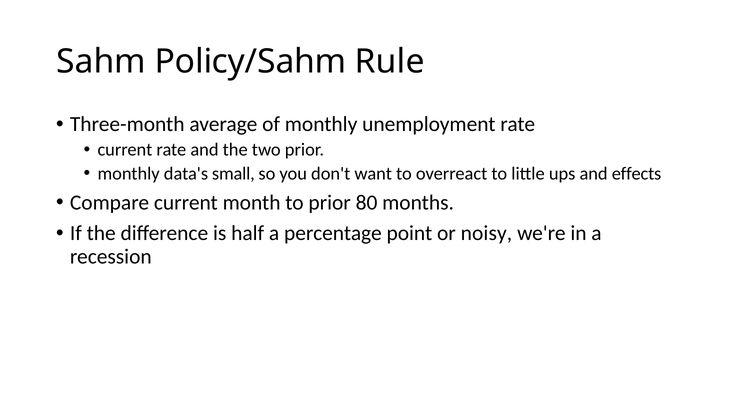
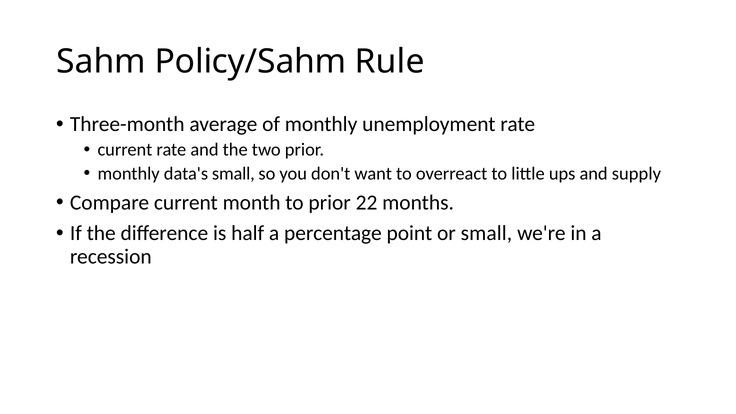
effects: effects -> supply
80: 80 -> 22
or noisy: noisy -> small
